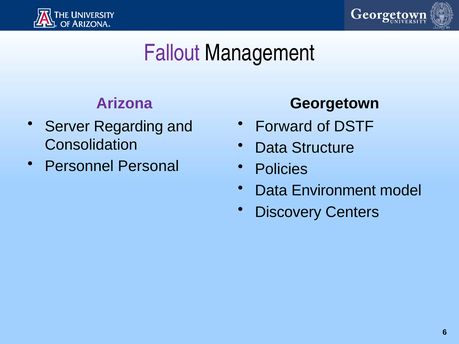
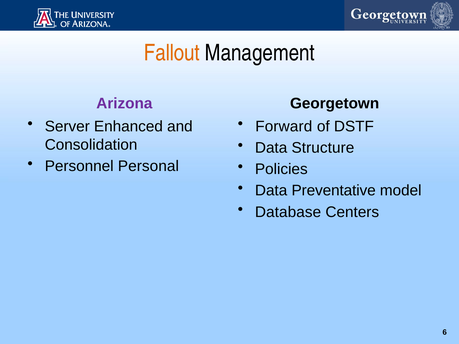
Fallout colour: purple -> orange
Regarding: Regarding -> Enhanced
Environment: Environment -> Preventative
Discovery: Discovery -> Database
